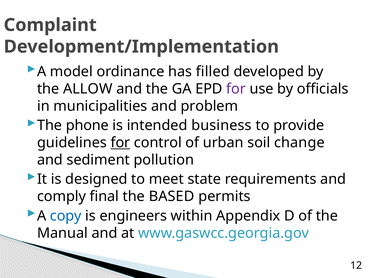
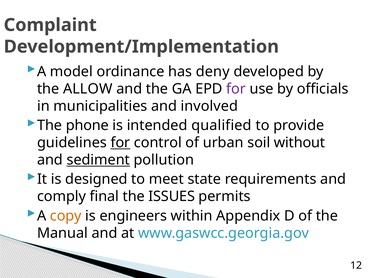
filled: filled -> deny
problem: problem -> involved
business: business -> qualified
change: change -> without
sediment underline: none -> present
BASED: BASED -> ISSUES
copy colour: blue -> orange
